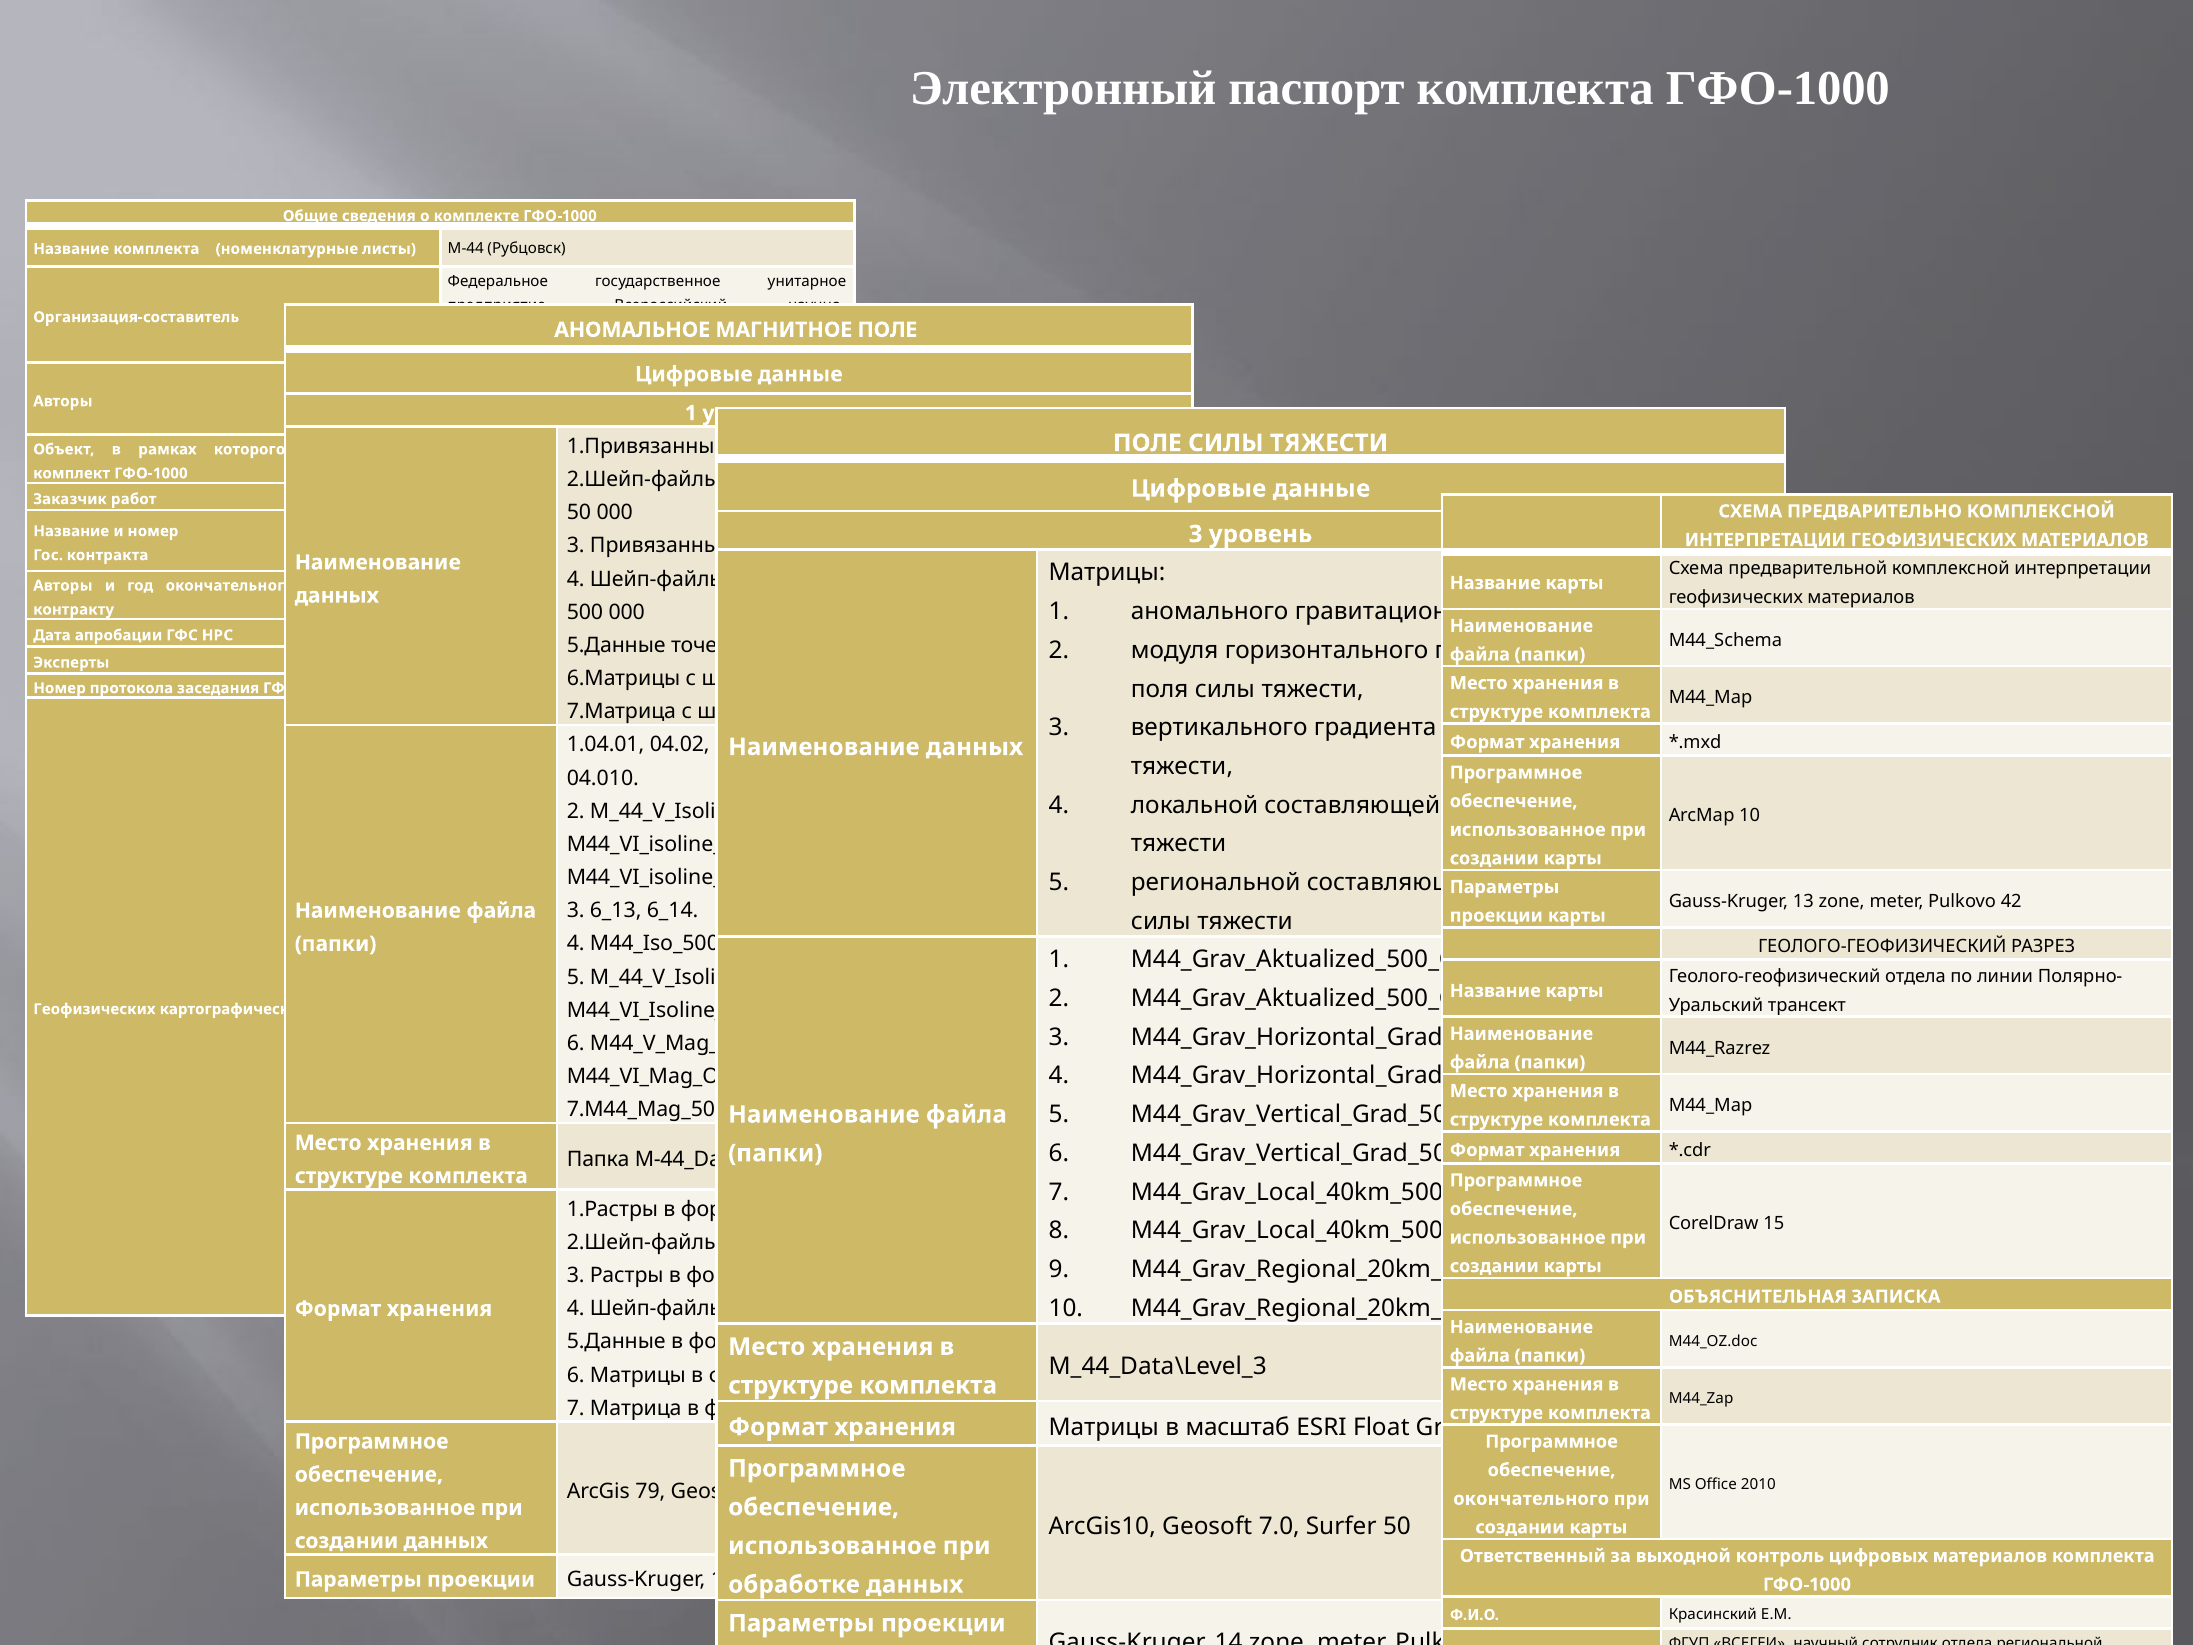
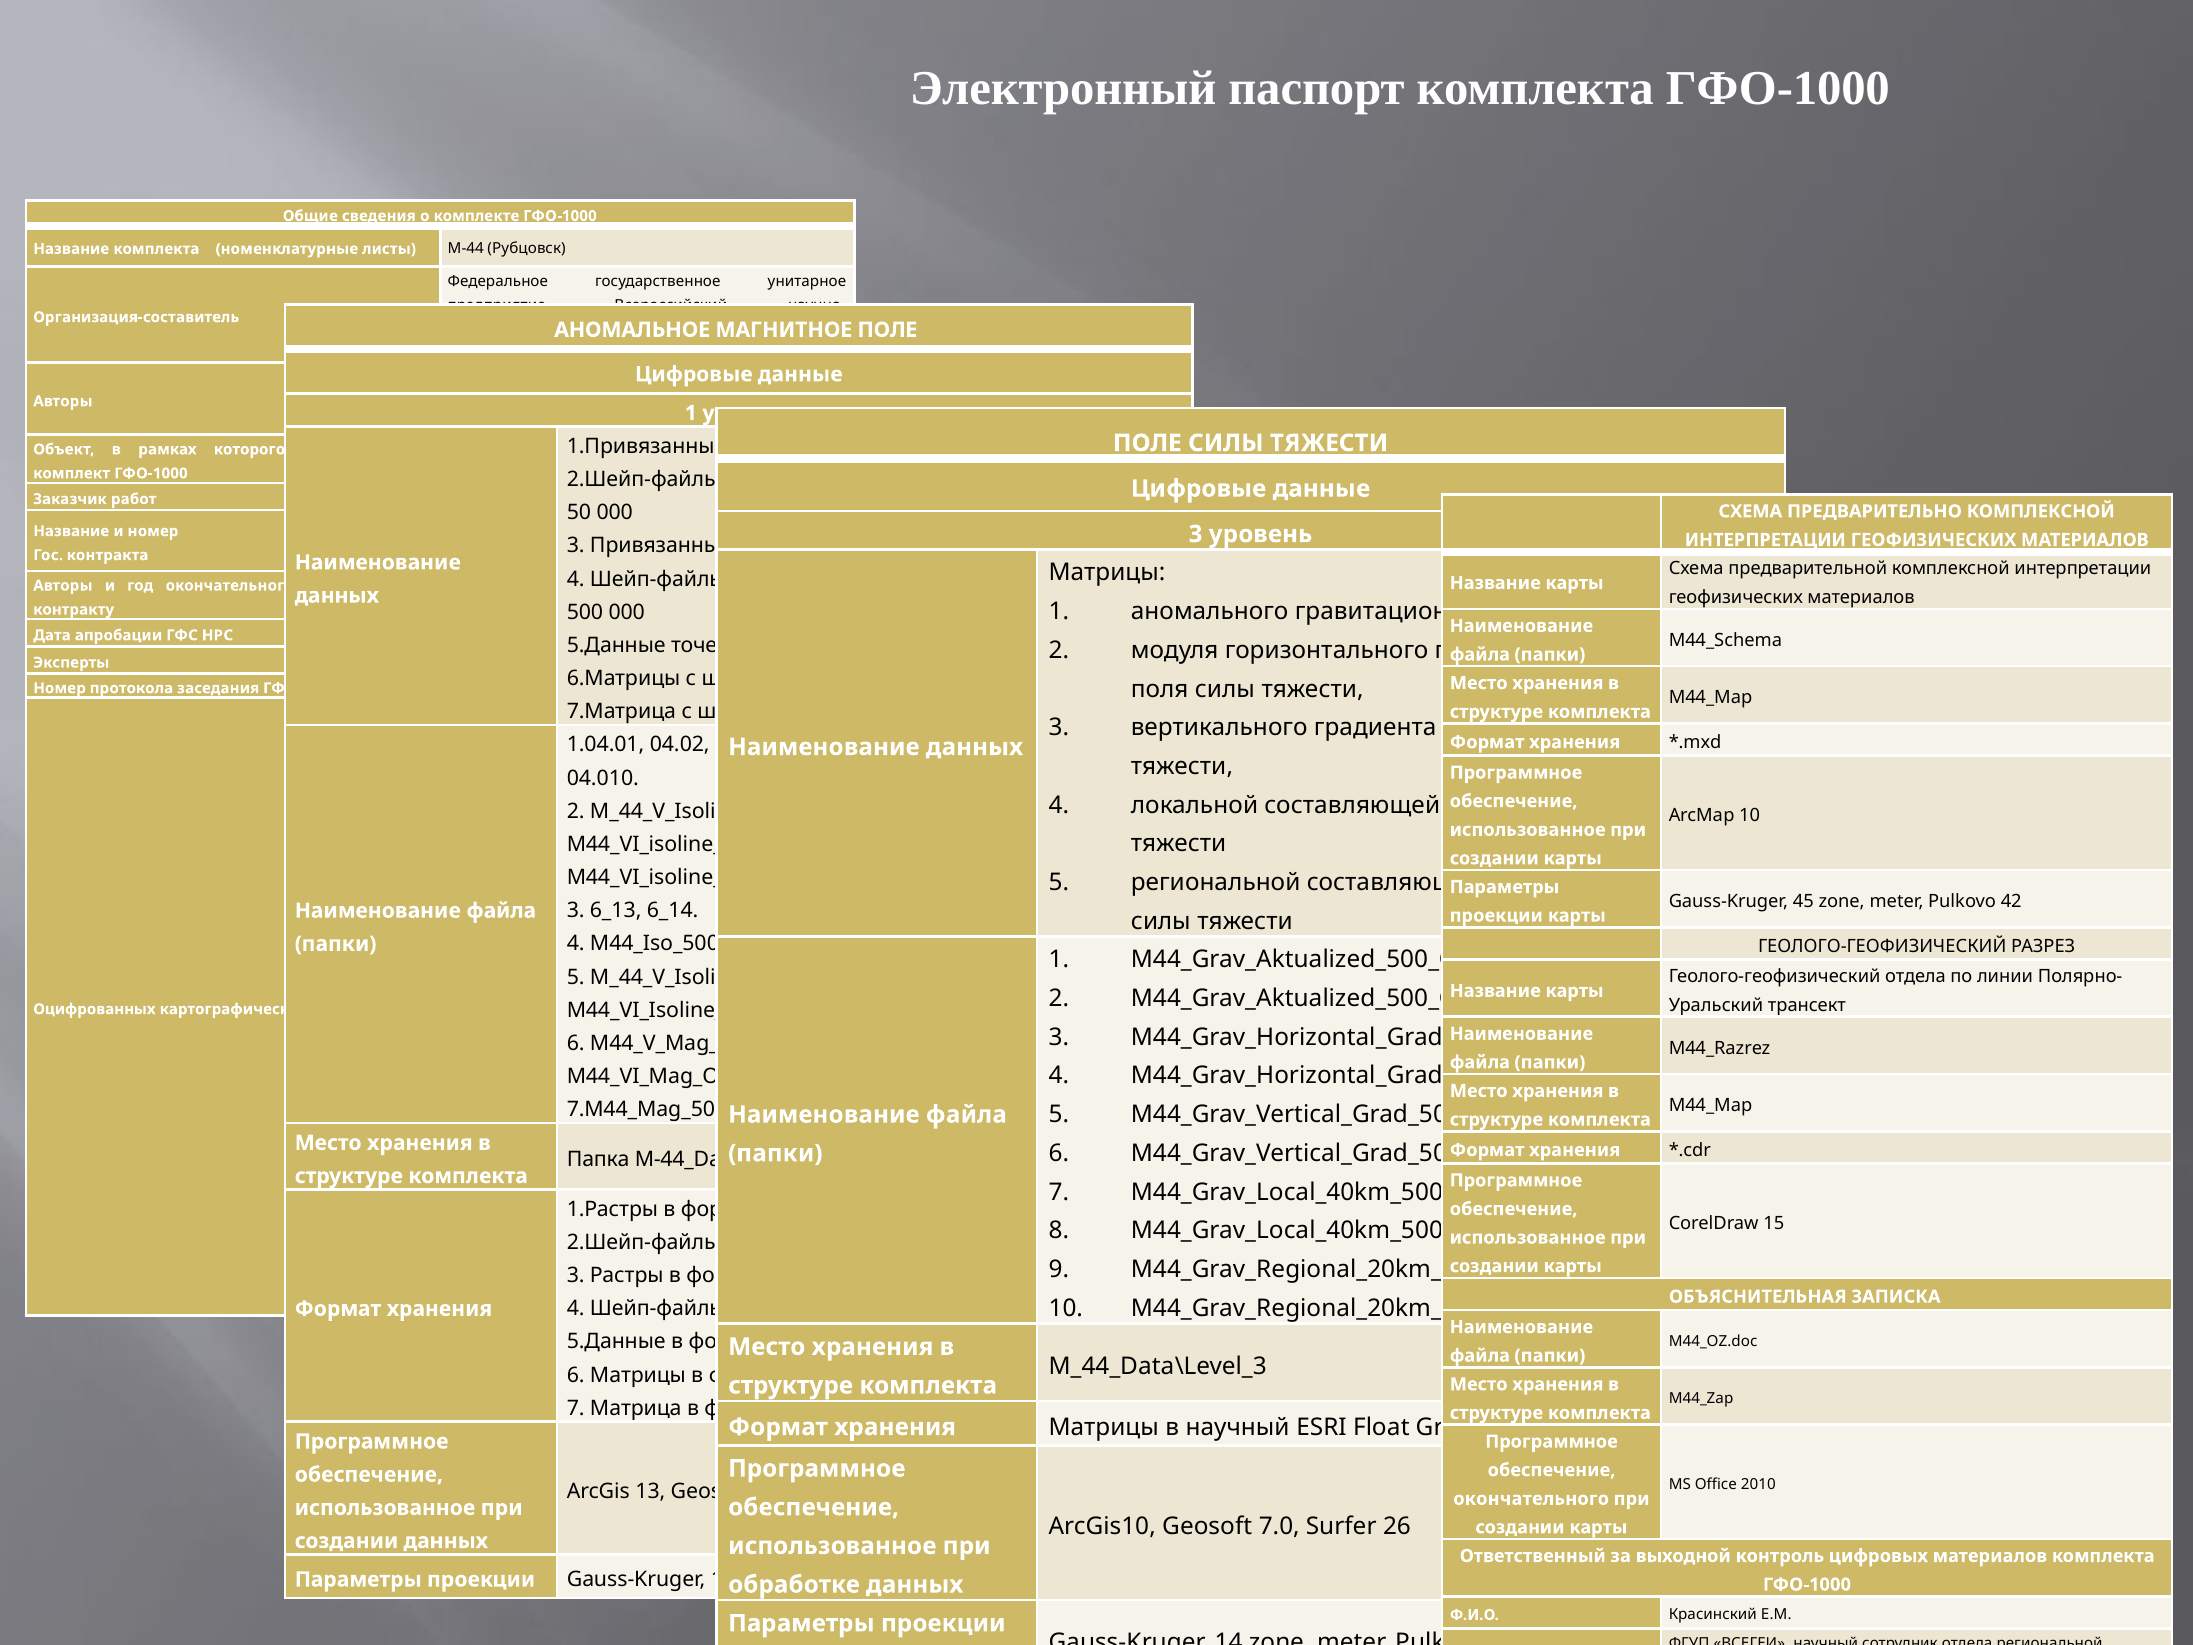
13: 13 -> 45
Геофизических at (94, 1009): Геофизических -> Оцифрованных
в масштаб: масштаб -> научный
79: 79 -> 13
Surfer 50: 50 -> 26
